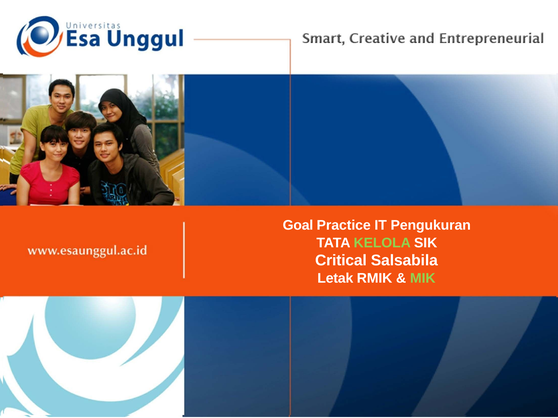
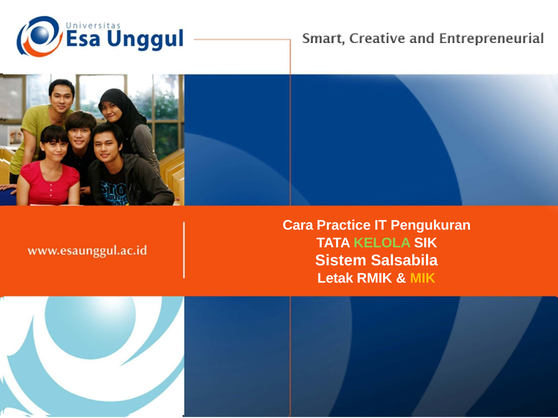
Goal: Goal -> Cara
Critical: Critical -> Sistem
MIK colour: light green -> yellow
